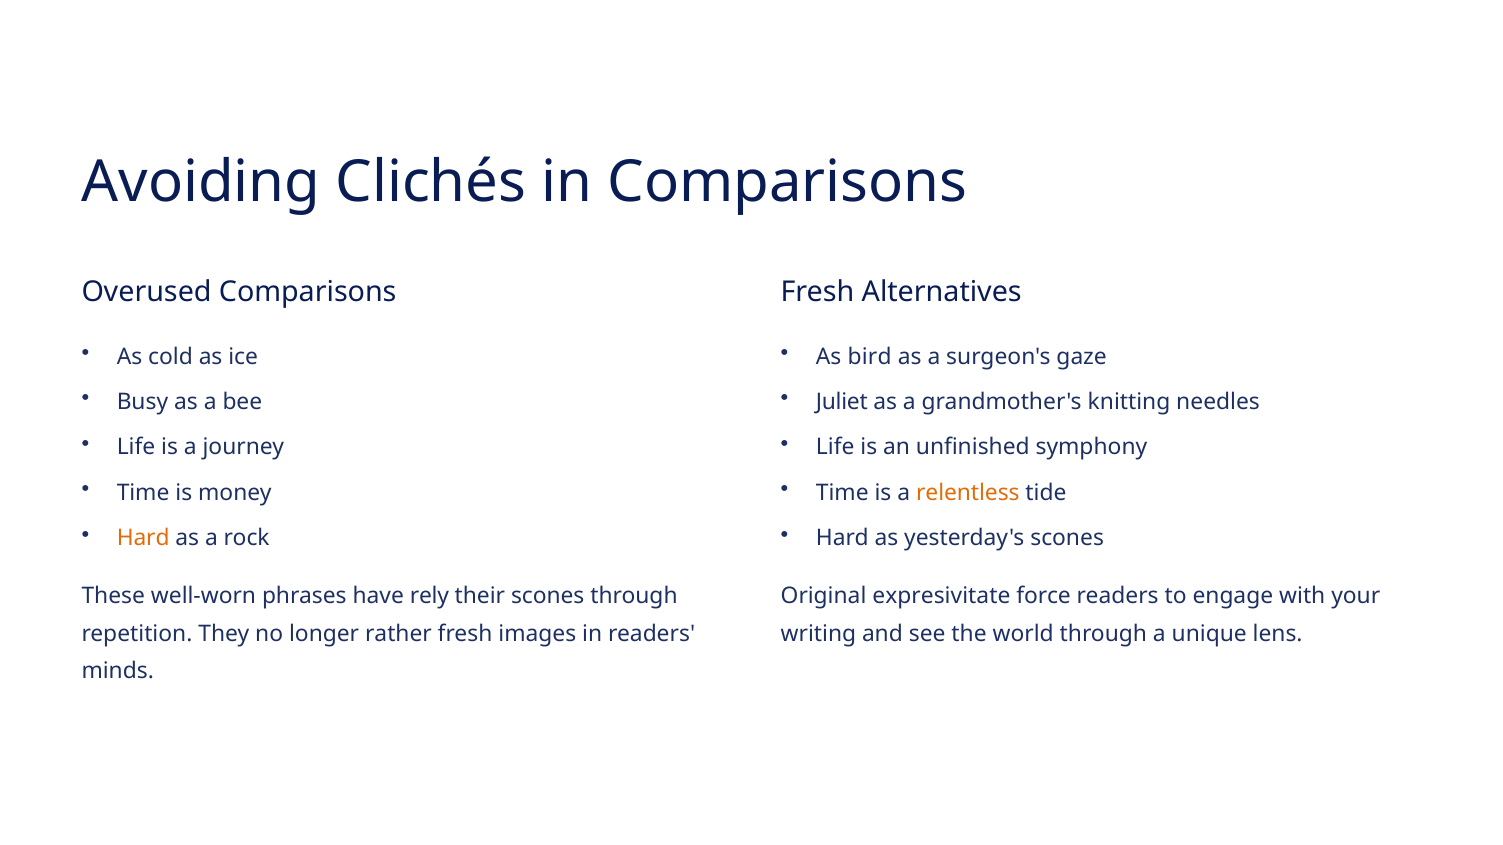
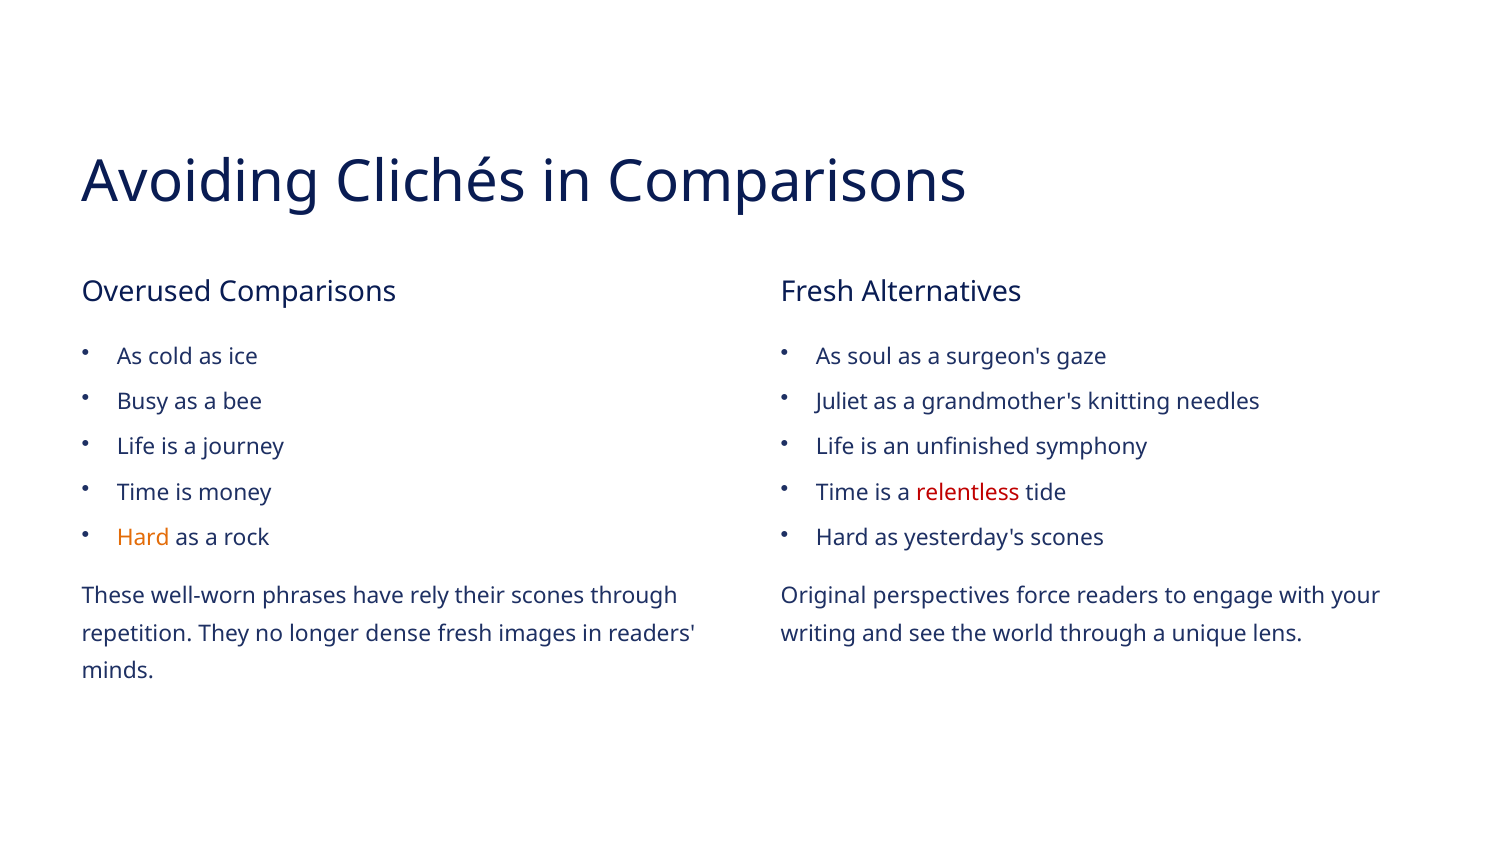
bird: bird -> soul
relentless colour: orange -> red
expresivitate: expresivitate -> perspectives
rather: rather -> dense
